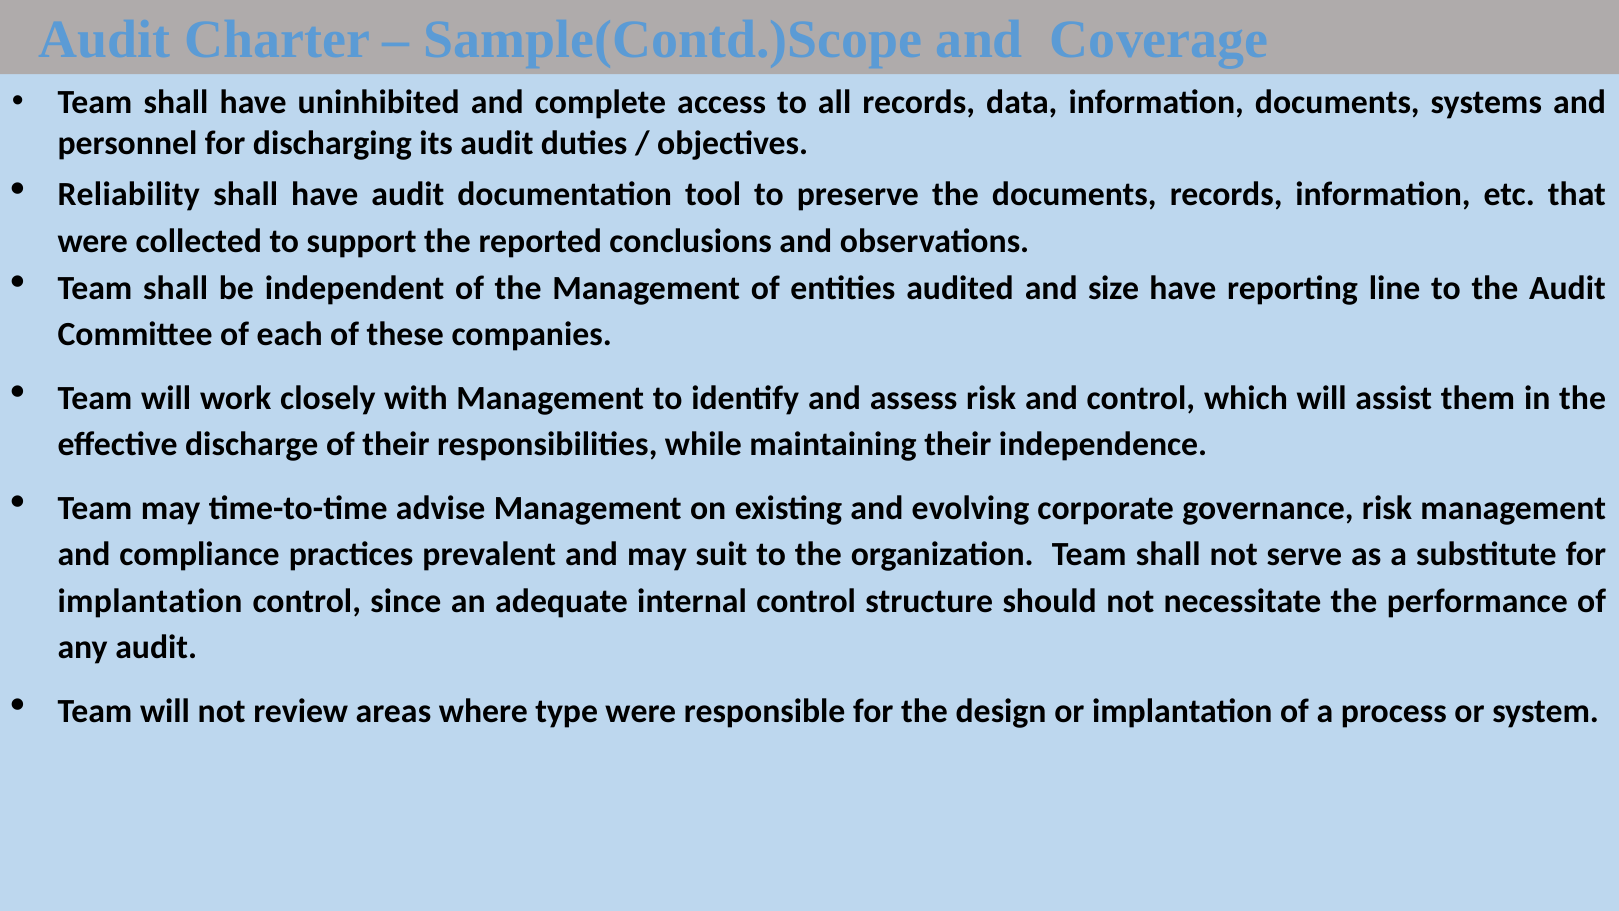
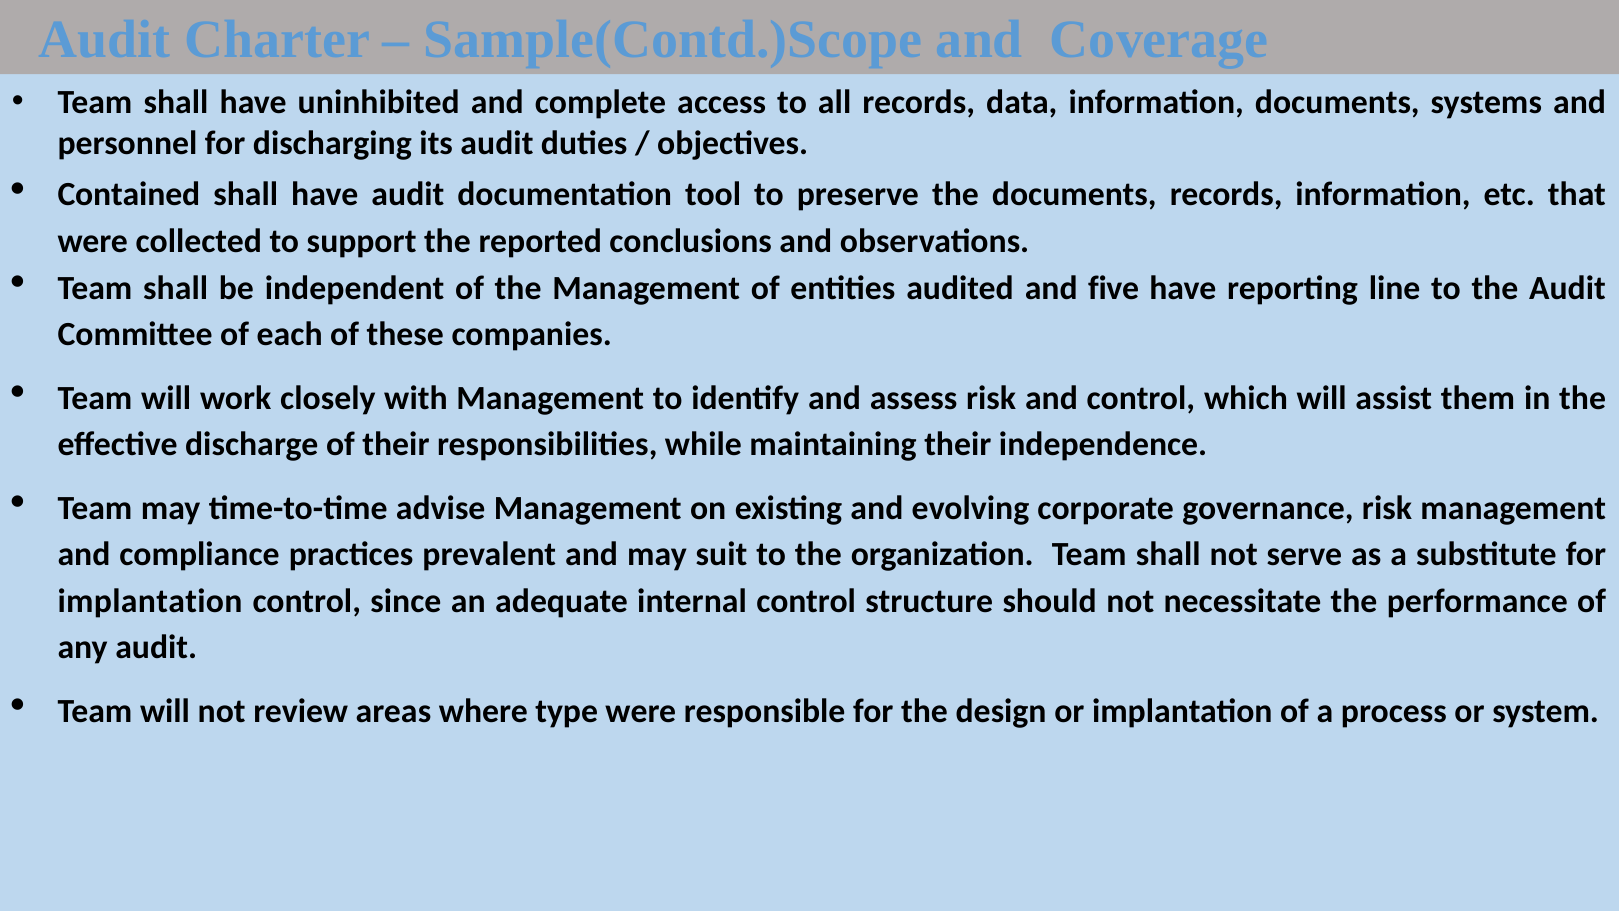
Reliability: Reliability -> Contained
size: size -> five
